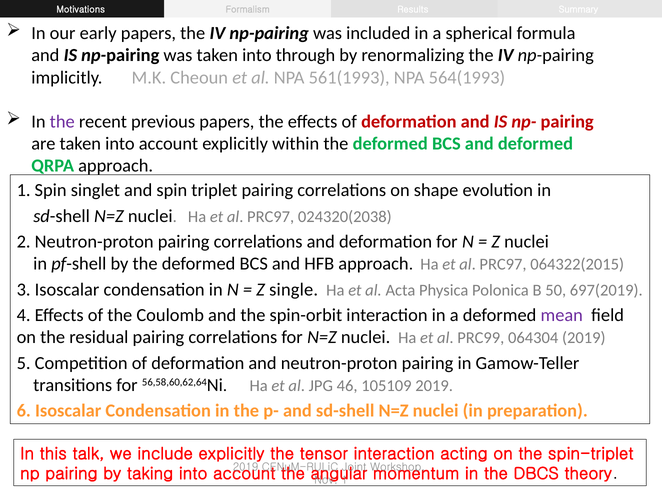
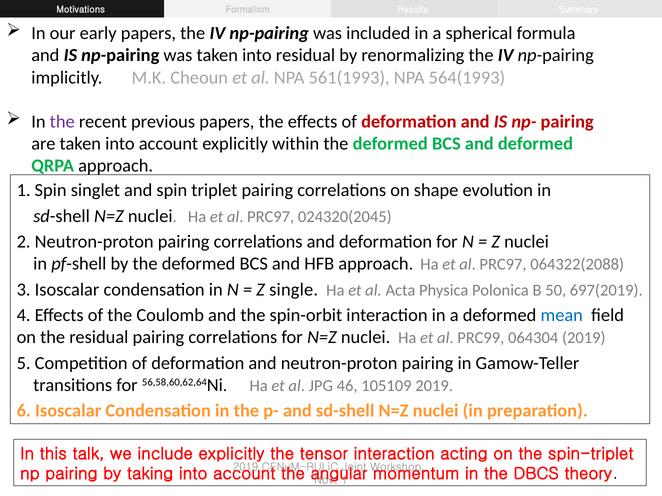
into through: through -> residual
024320(2038: 024320(2038 -> 024320(2045
064322(2015: 064322(2015 -> 064322(2088
mean colour: purple -> blue
